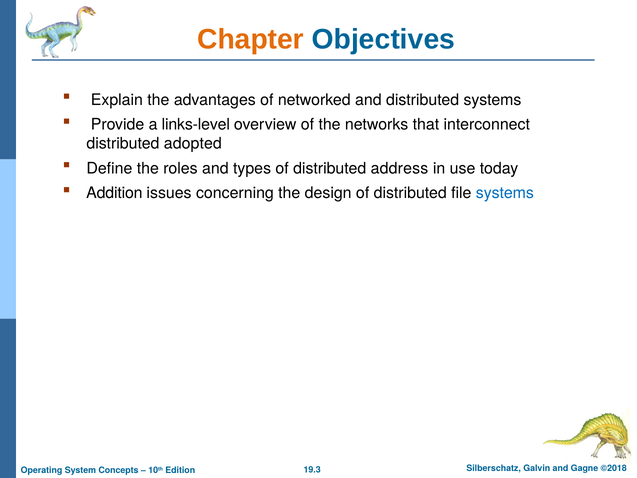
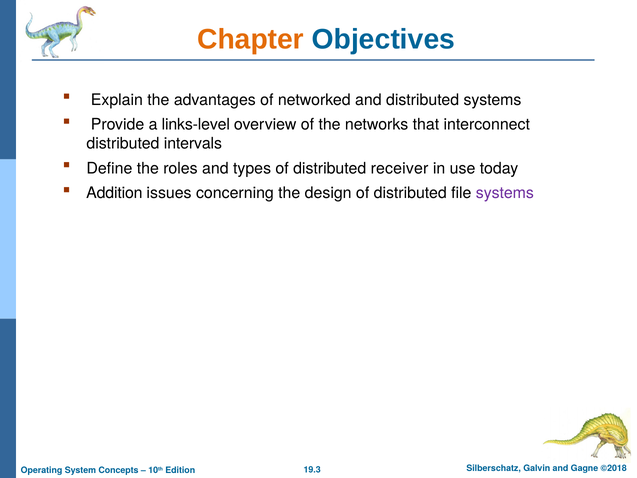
adopted: adopted -> intervals
address: address -> receiver
systems at (505, 193) colour: blue -> purple
